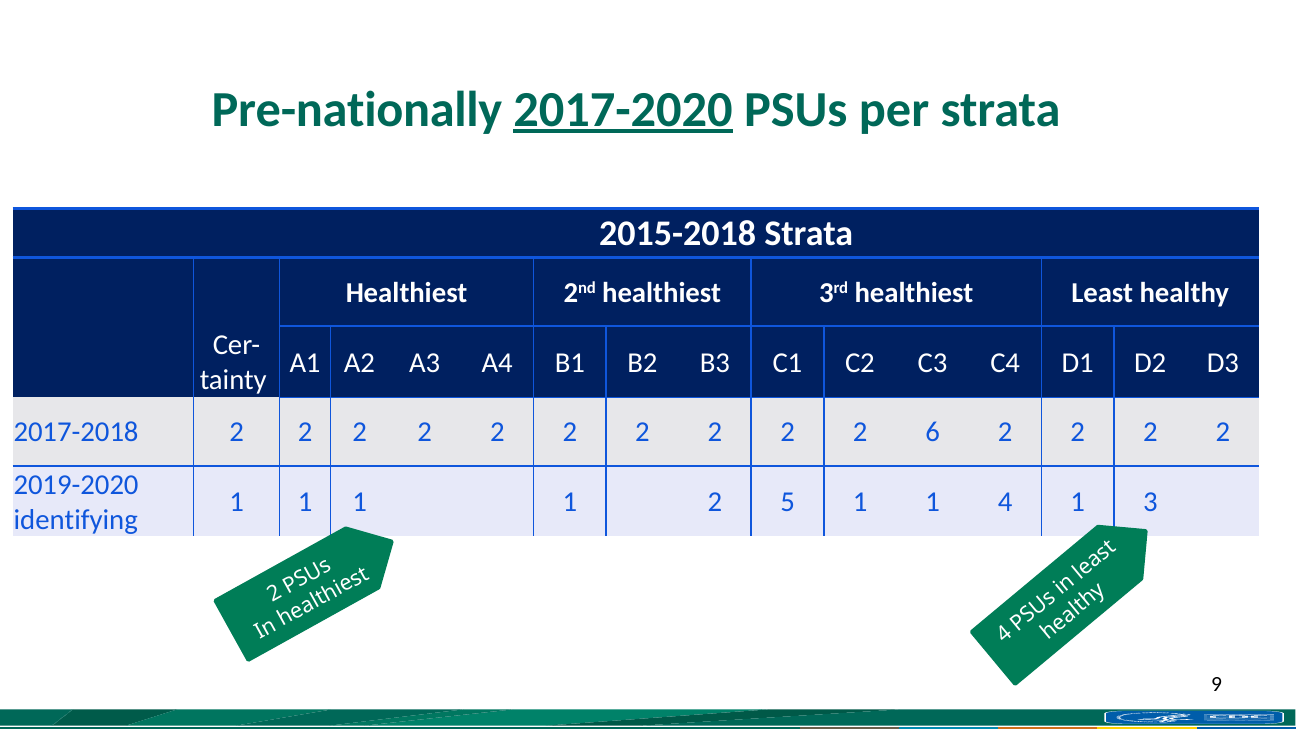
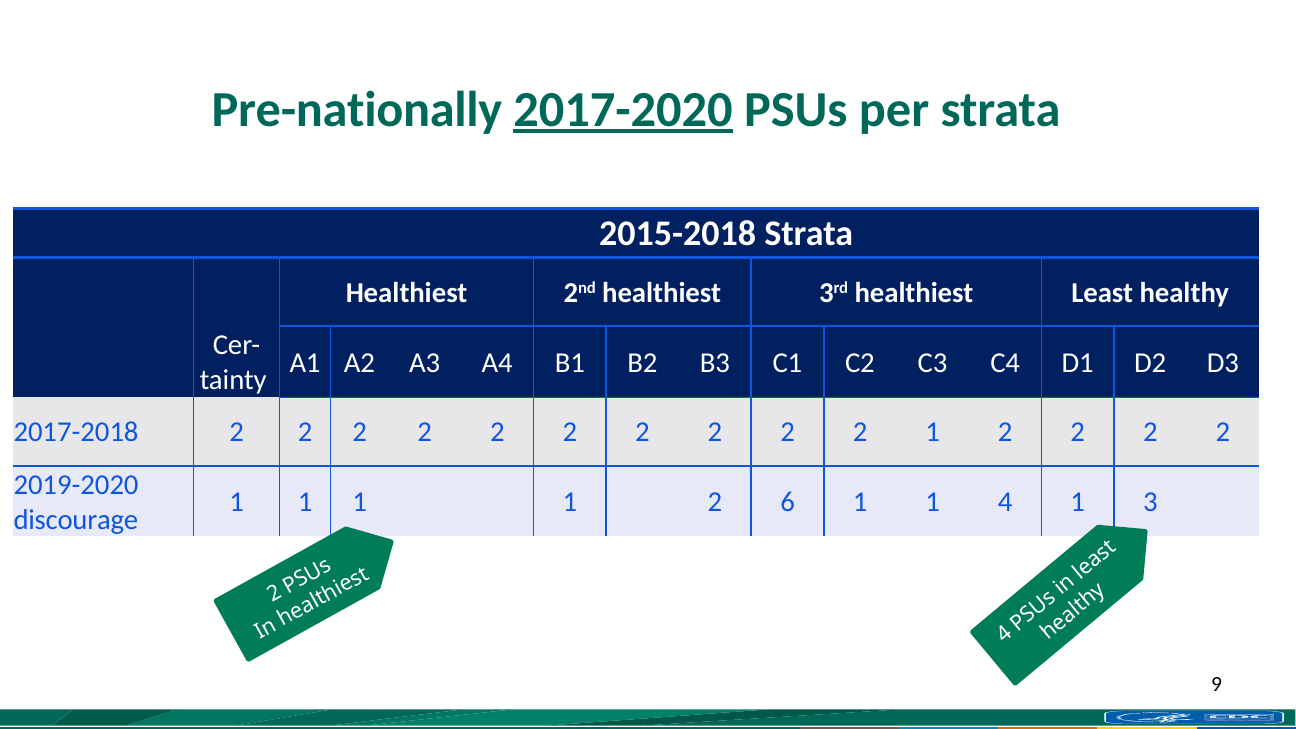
2 6: 6 -> 1
2 5: 5 -> 6
identifying: identifying -> discourage
